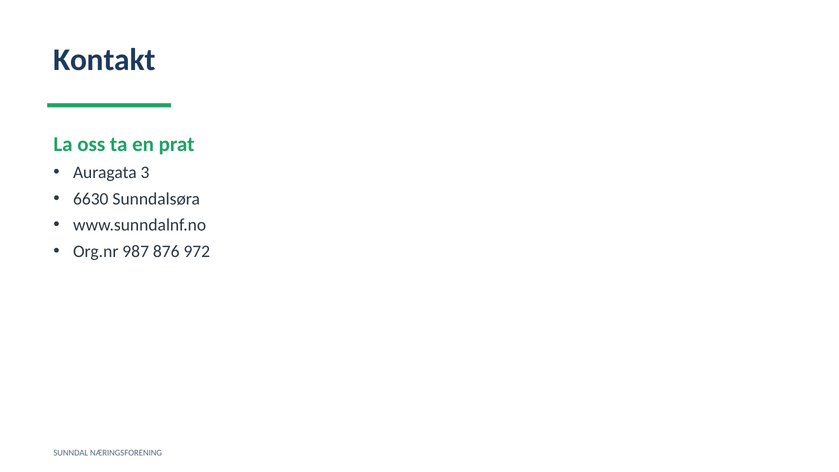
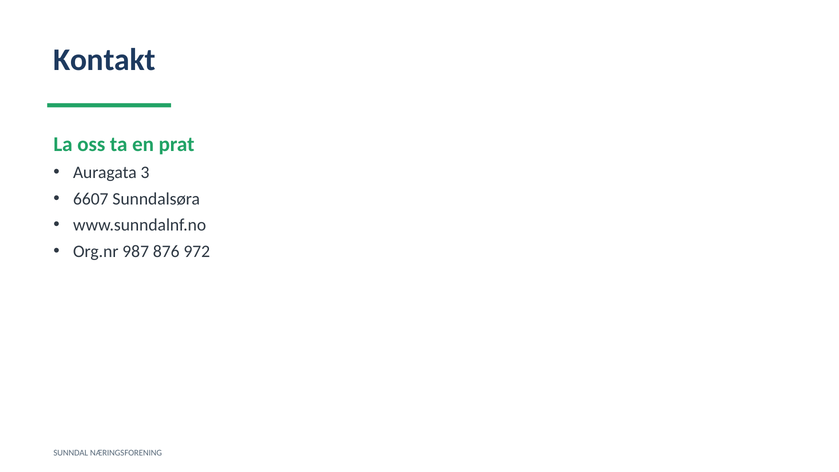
6630: 6630 -> 6607
